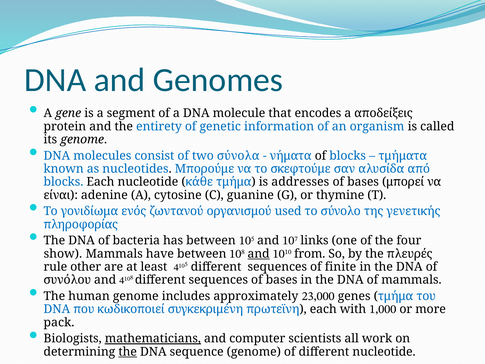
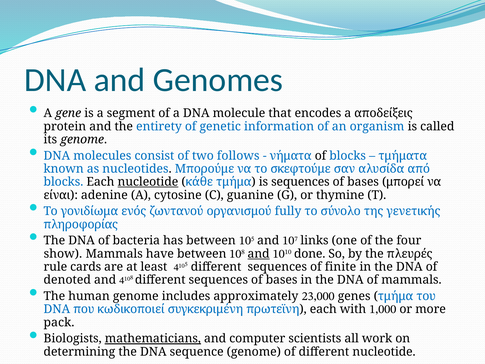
σύνολα: σύνολα -> follows
nucleotide at (148, 182) underline: none -> present
is addresses: addresses -> sequences
used: used -> fully
from: from -> done
other: other -> cards
συνόλου: συνόλου -> denoted
the at (128, 351) underline: present -> none
